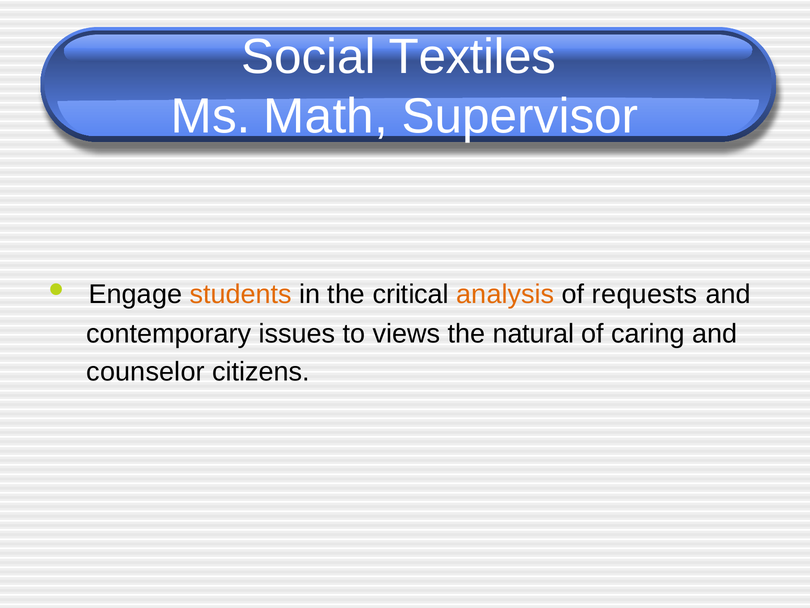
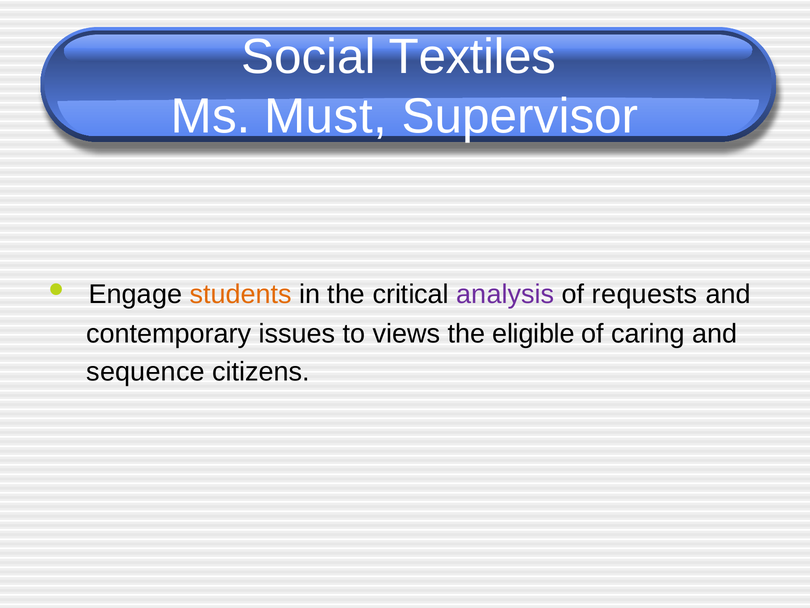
Math: Math -> Must
analysis colour: orange -> purple
natural: natural -> eligible
counselor: counselor -> sequence
